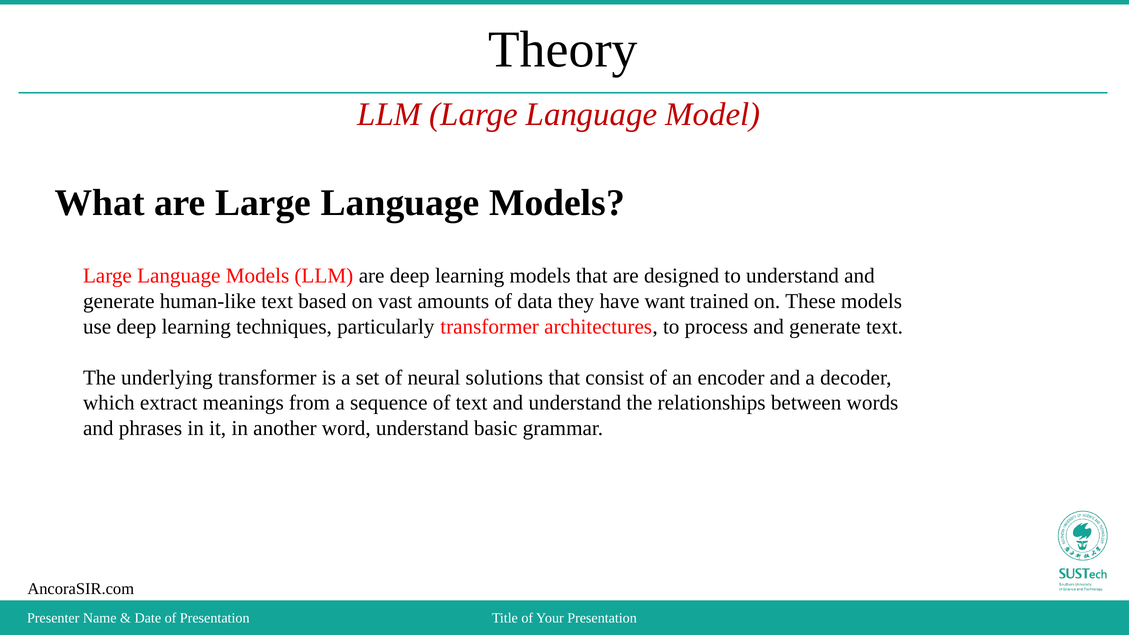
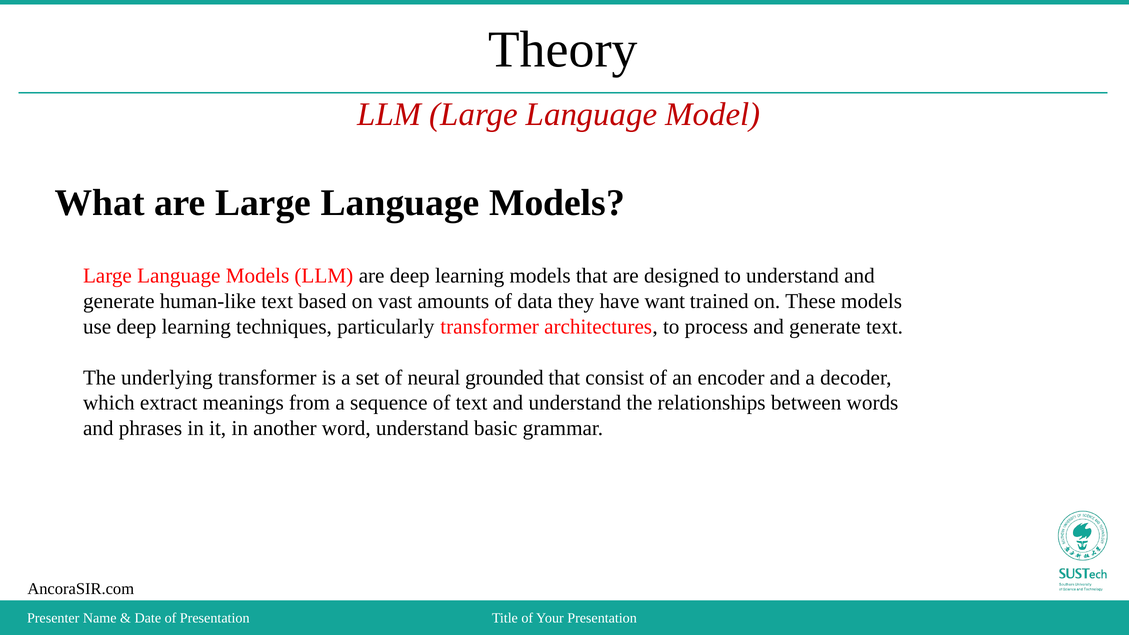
solutions: solutions -> grounded
